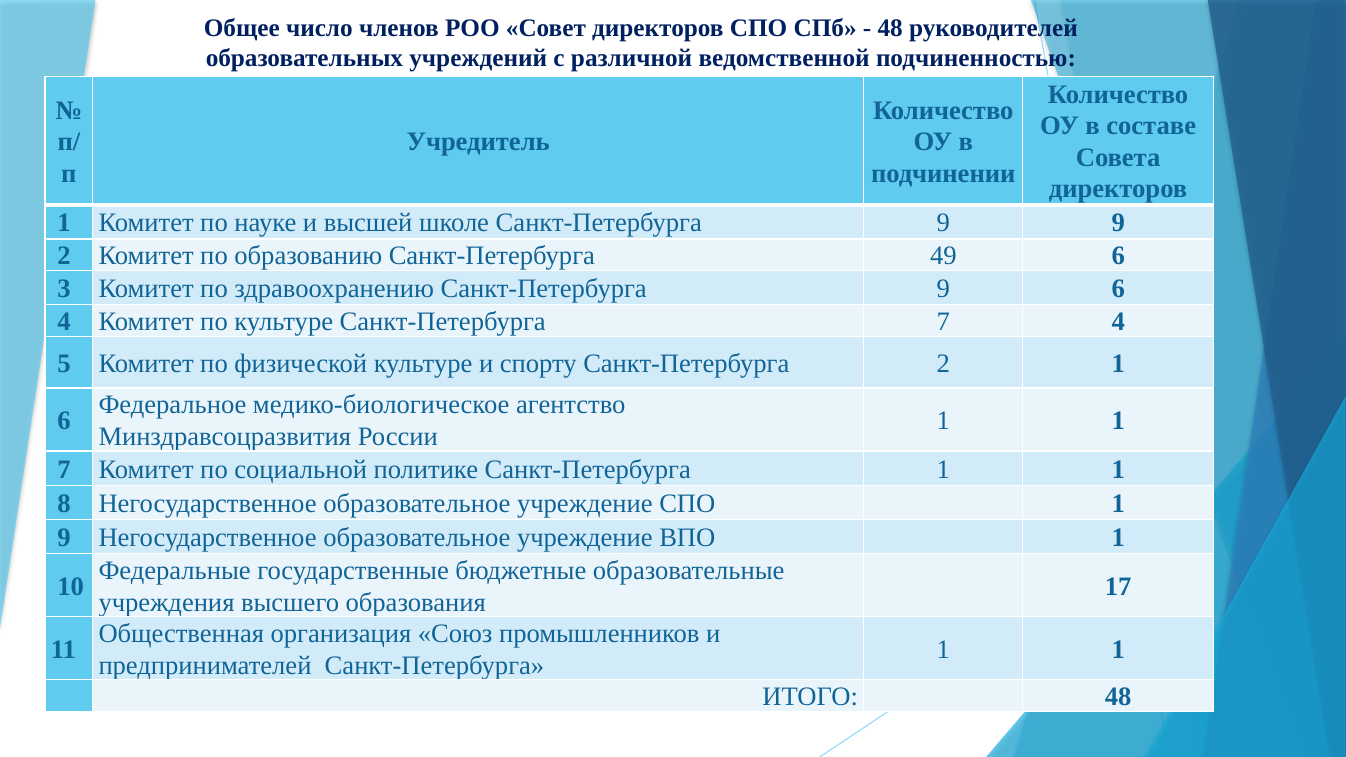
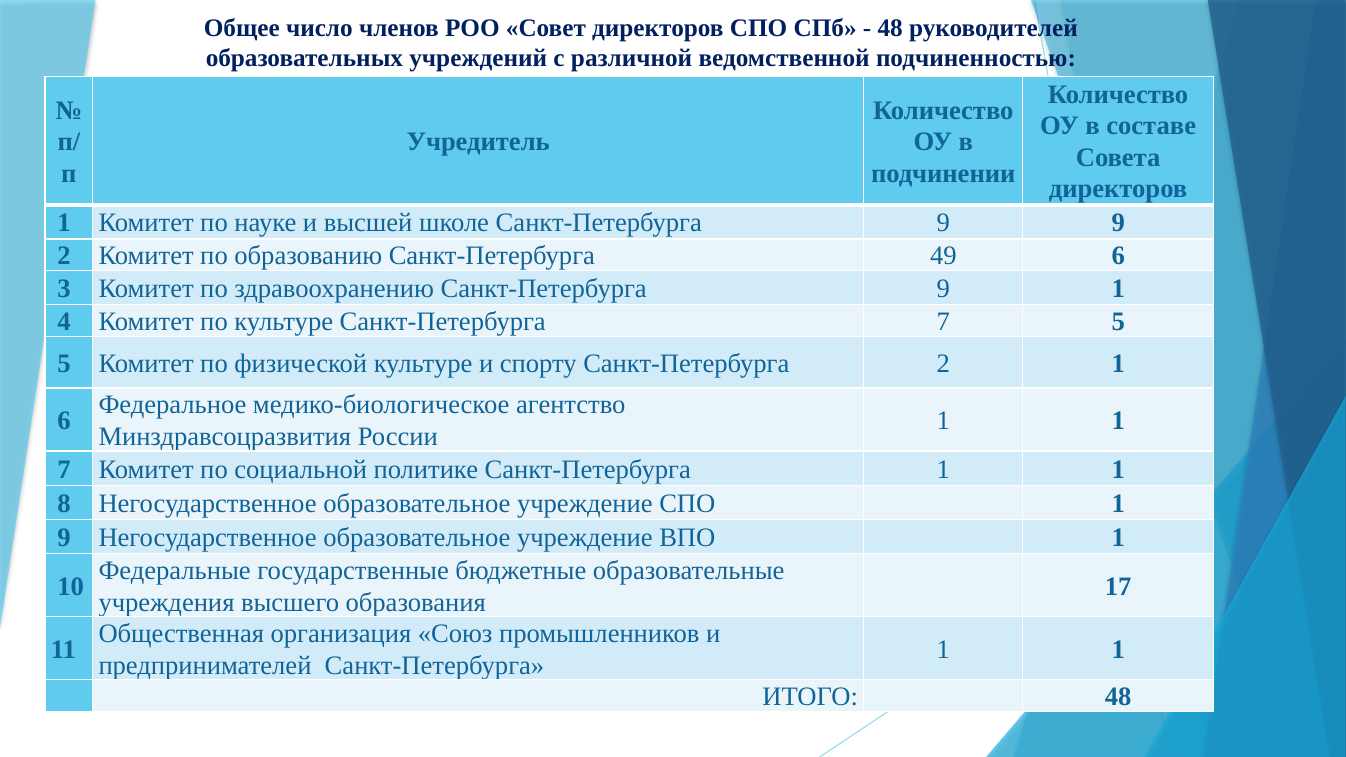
9 6: 6 -> 1
7 4: 4 -> 5
